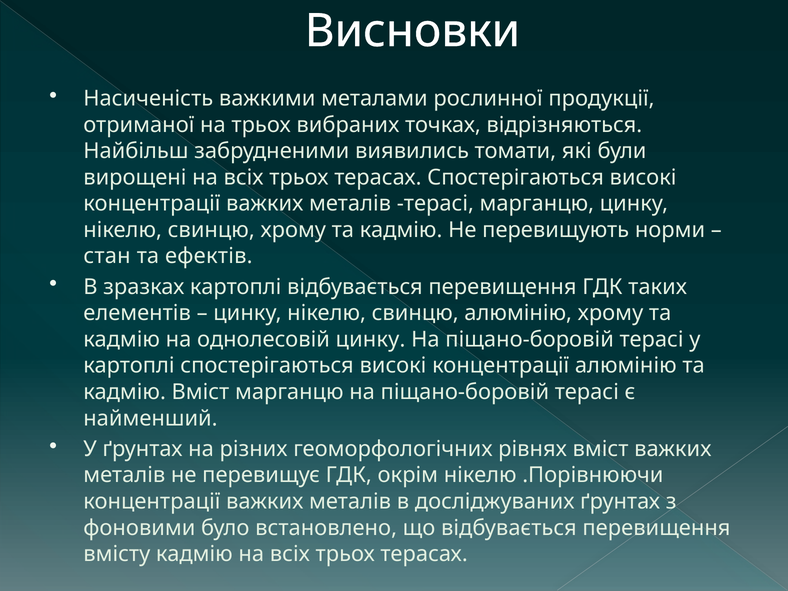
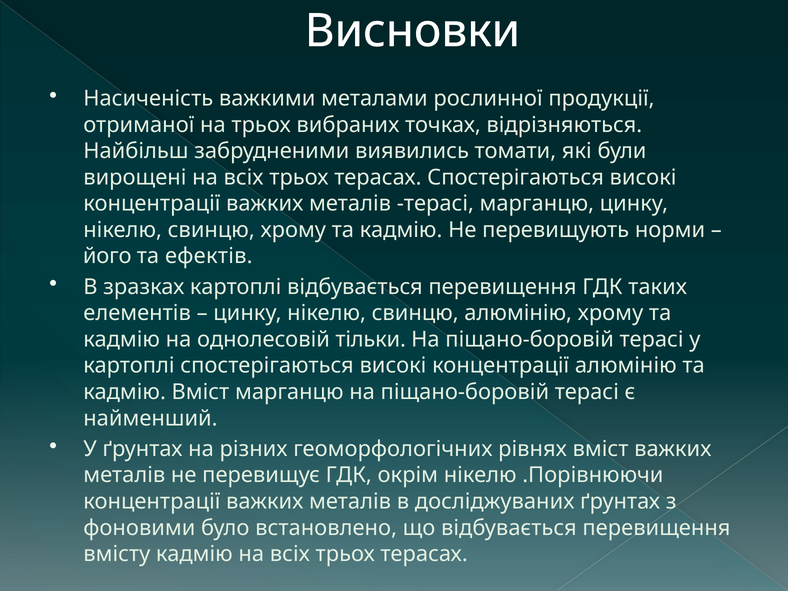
стан: стан -> його
однолесовій цинку: цинку -> тільки
